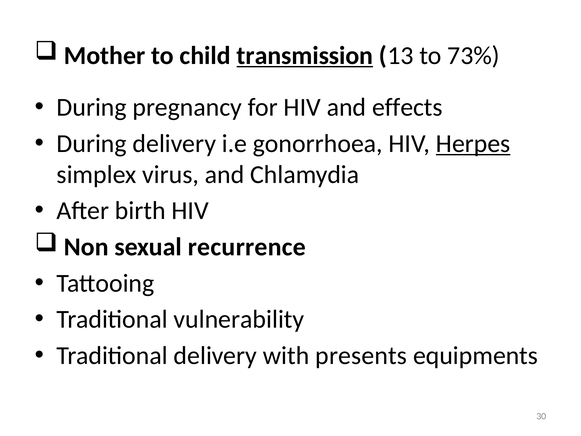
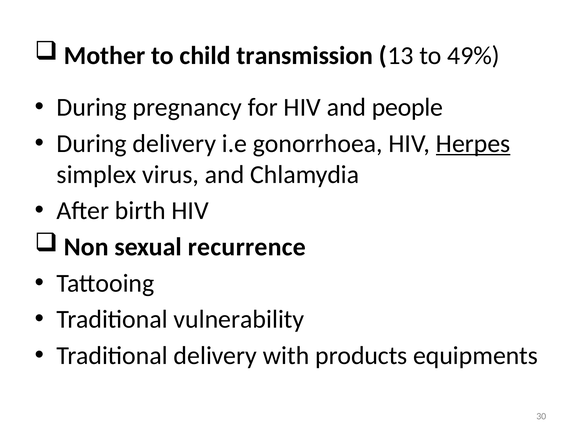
transmission underline: present -> none
73%: 73% -> 49%
effects: effects -> people
presents: presents -> products
